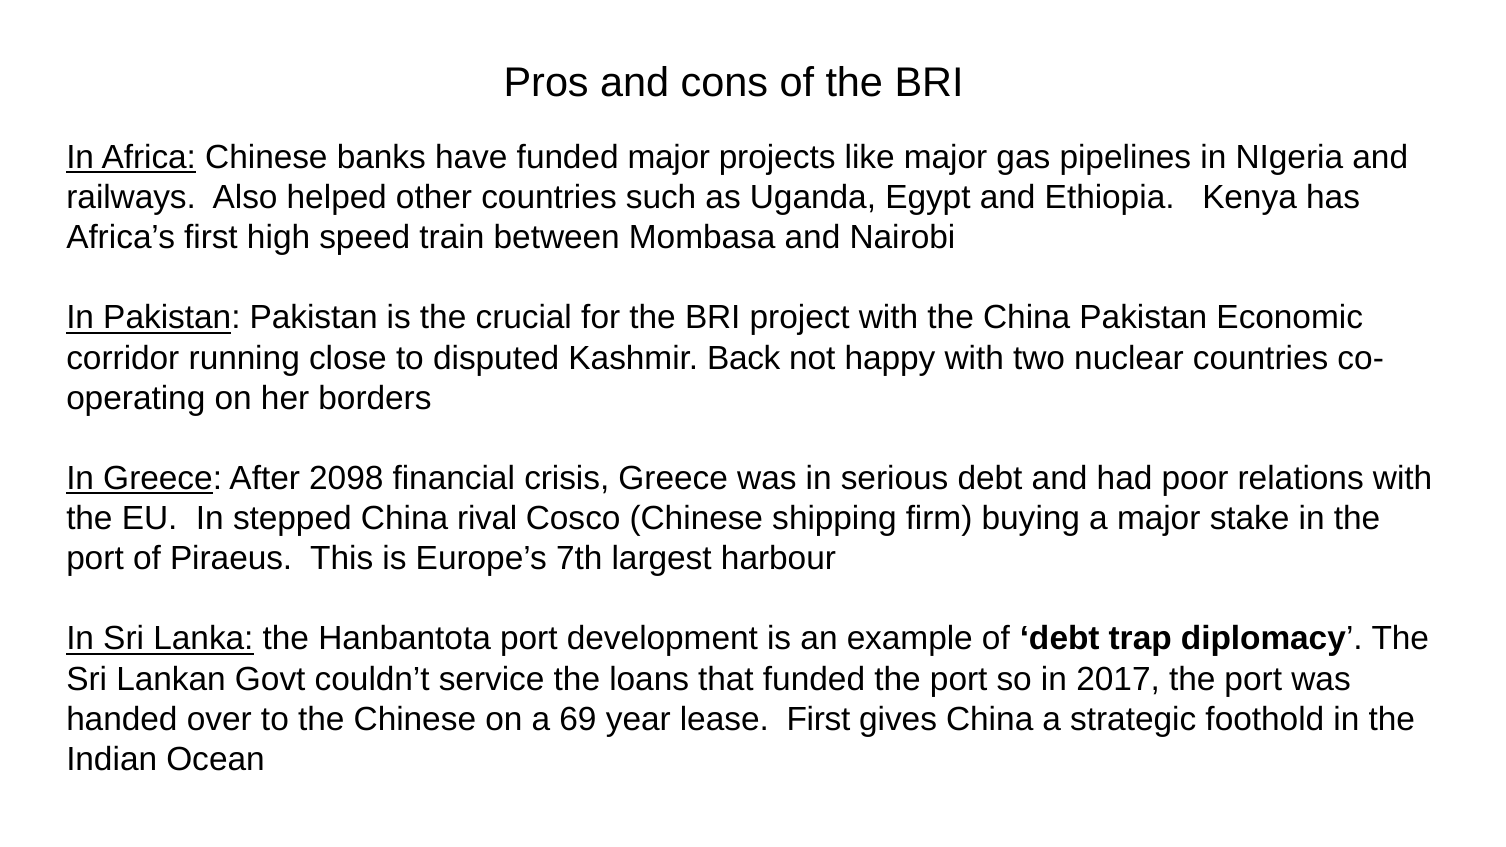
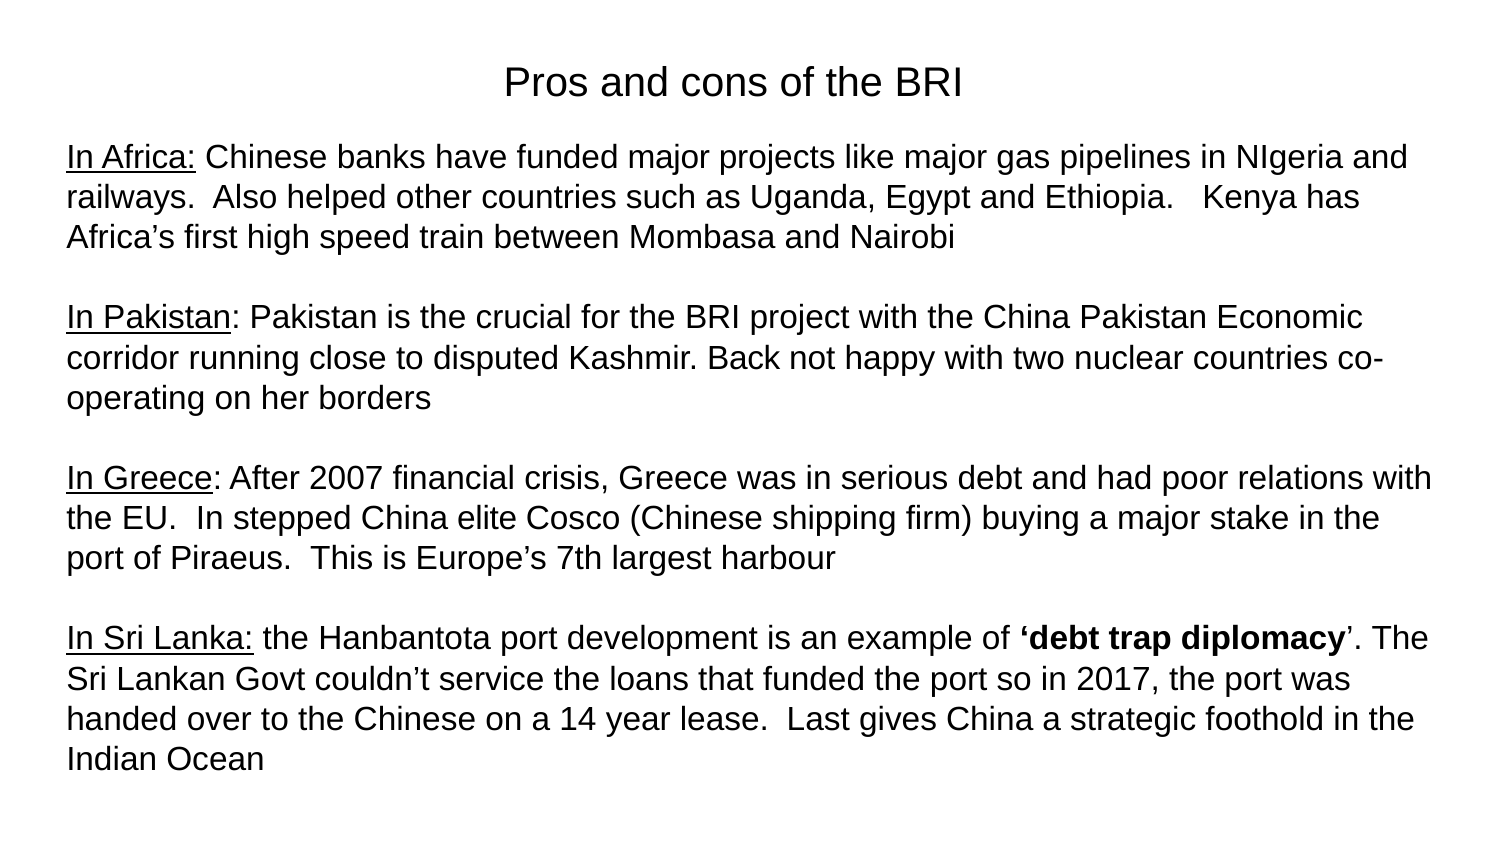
2098: 2098 -> 2007
rival: rival -> elite
69: 69 -> 14
lease First: First -> Last
